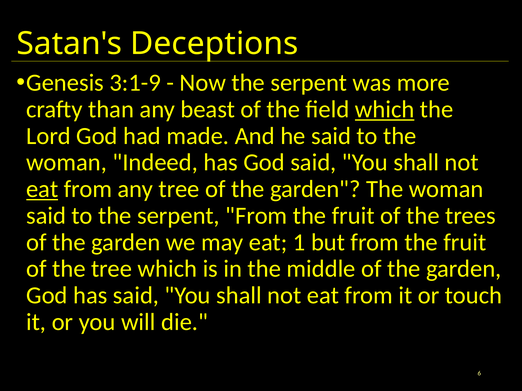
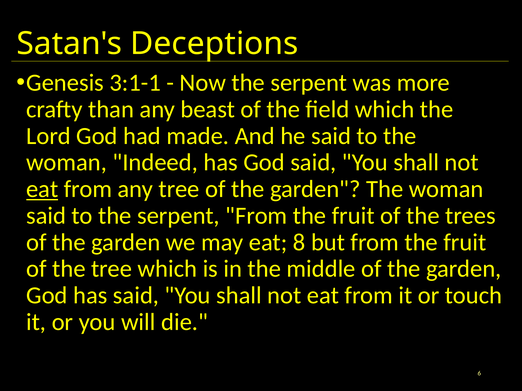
3:1-9: 3:1-9 -> 3:1-1
which at (385, 110) underline: present -> none
1: 1 -> 8
